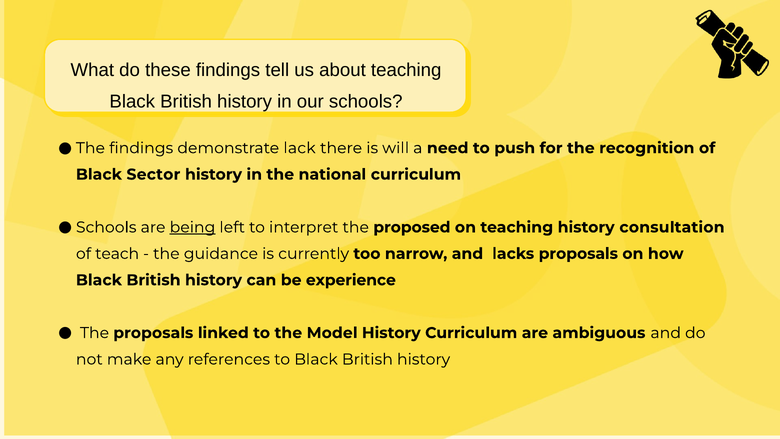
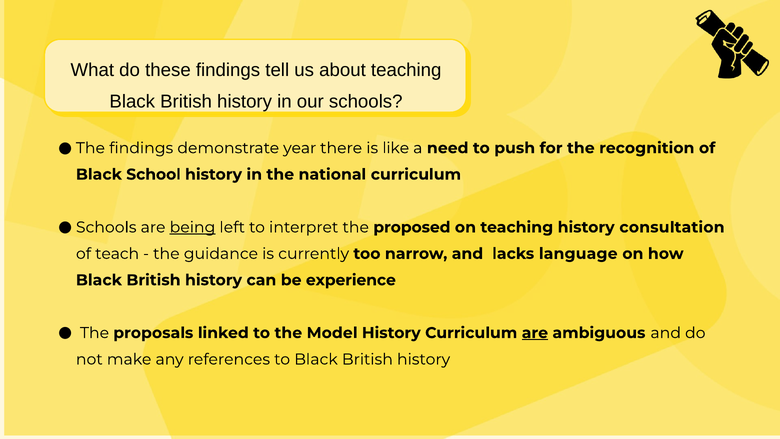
lack: lack -> year
will: will -> like
Sector: Sector -> School
lacks proposals: proposals -> language
are at (535, 333) underline: none -> present
